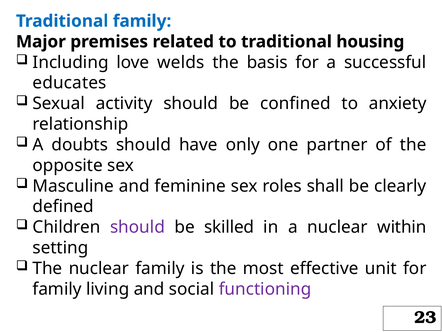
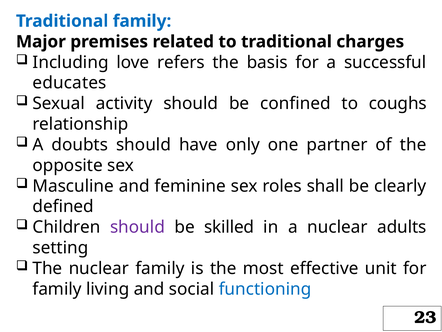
housing: housing -> charges
welds: welds -> refers
anxiety: anxiety -> coughs
within: within -> adults
functioning colour: purple -> blue
